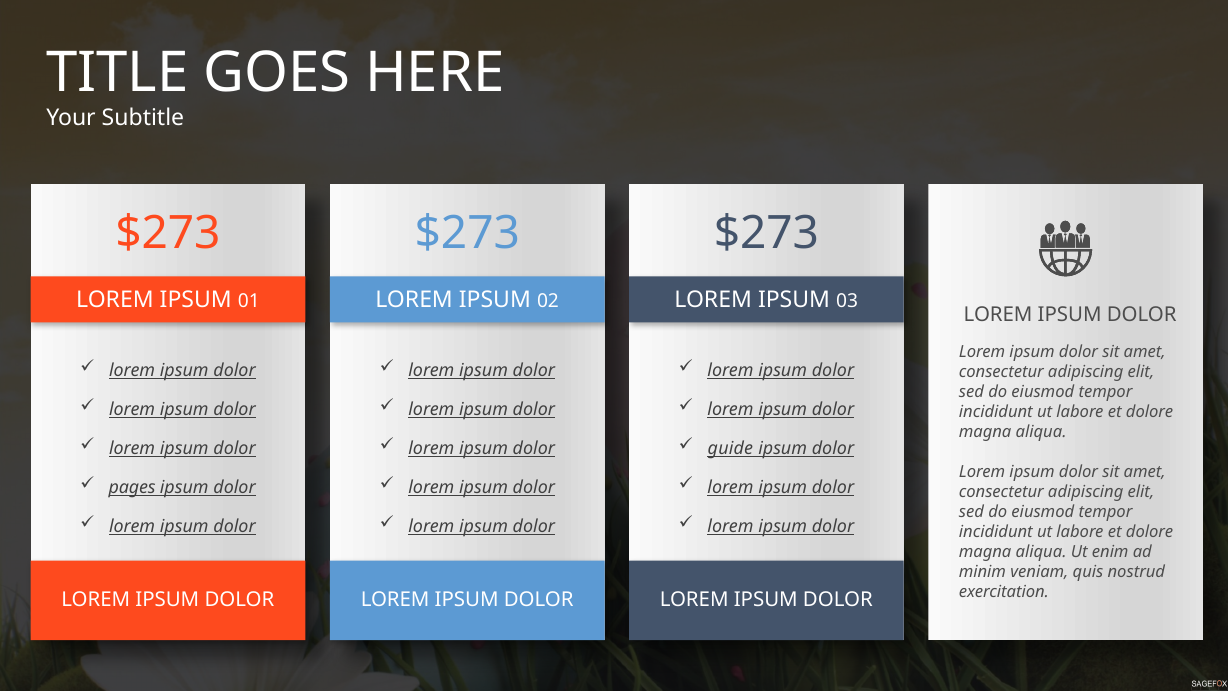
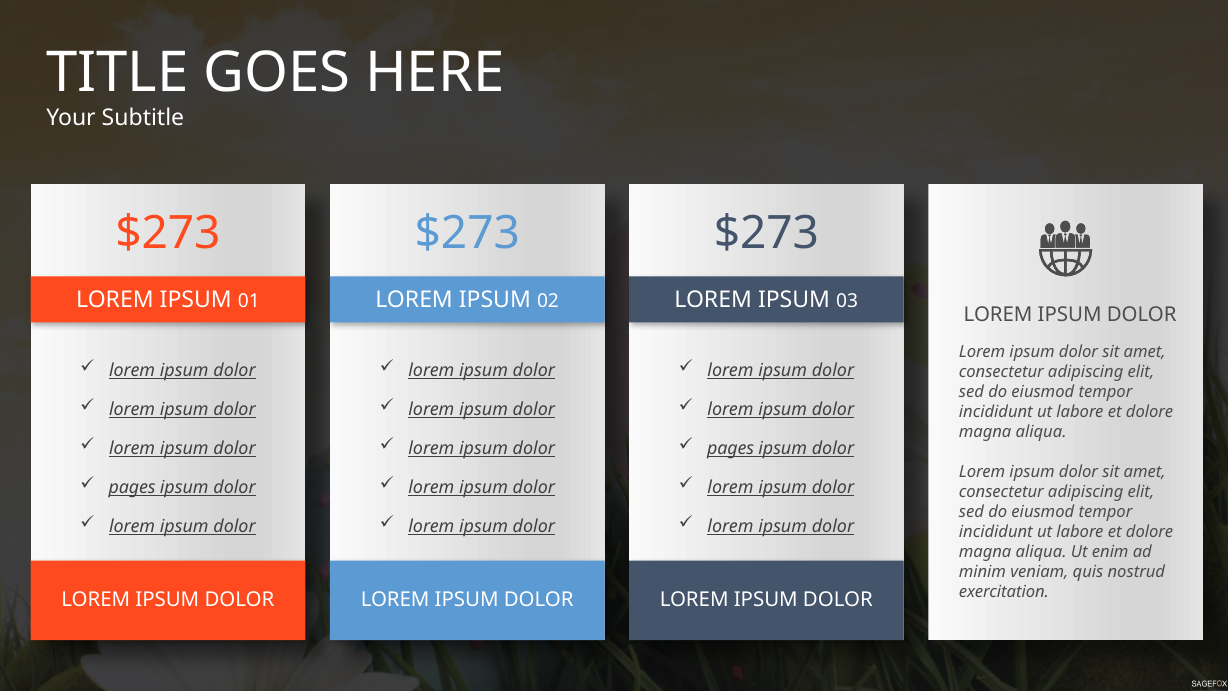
guide at (730, 448): guide -> pages
